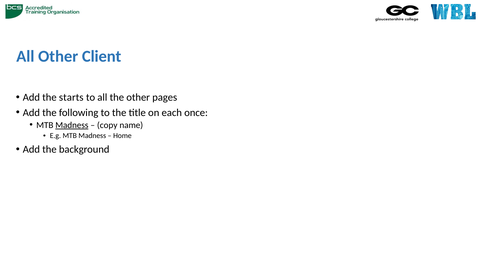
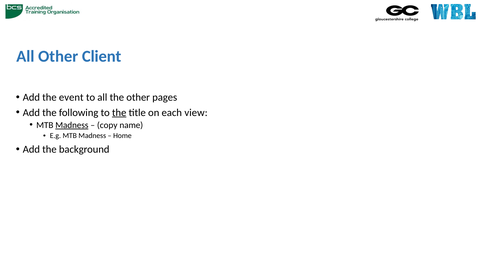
starts: starts -> event
the at (119, 113) underline: none -> present
once: once -> view
